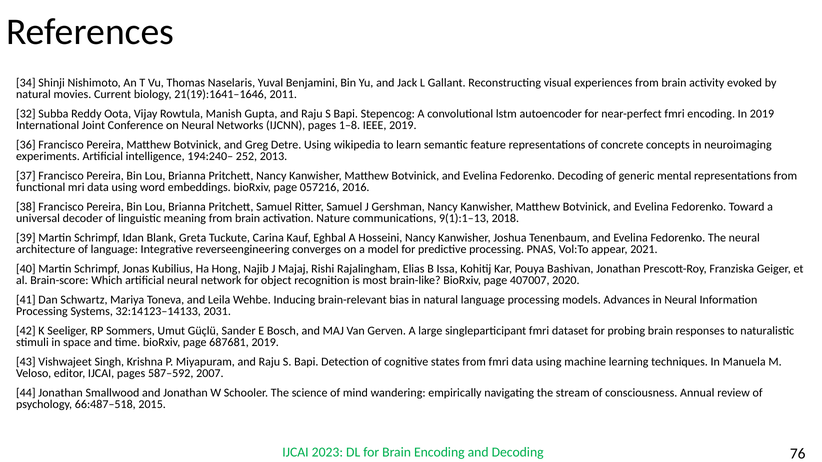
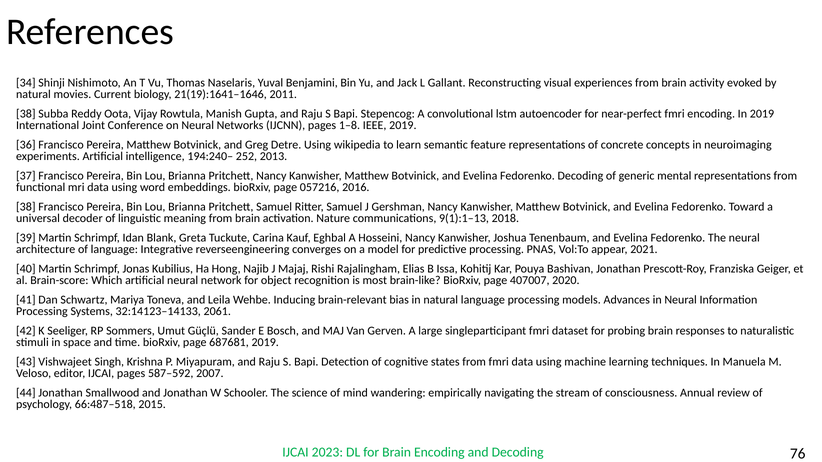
32 at (26, 114): 32 -> 38
2031: 2031 -> 2061
